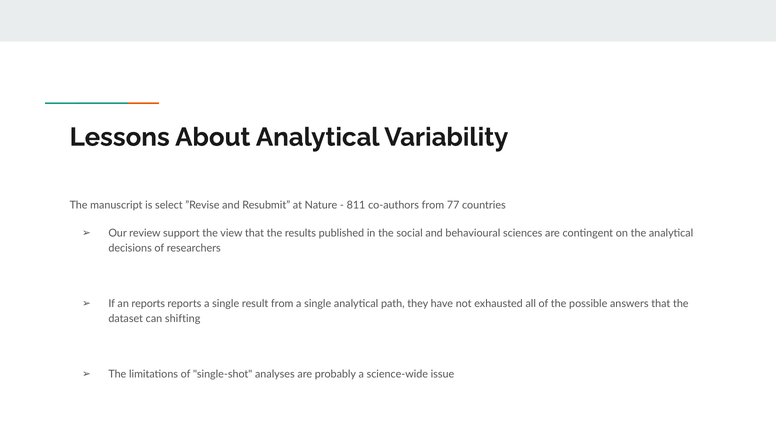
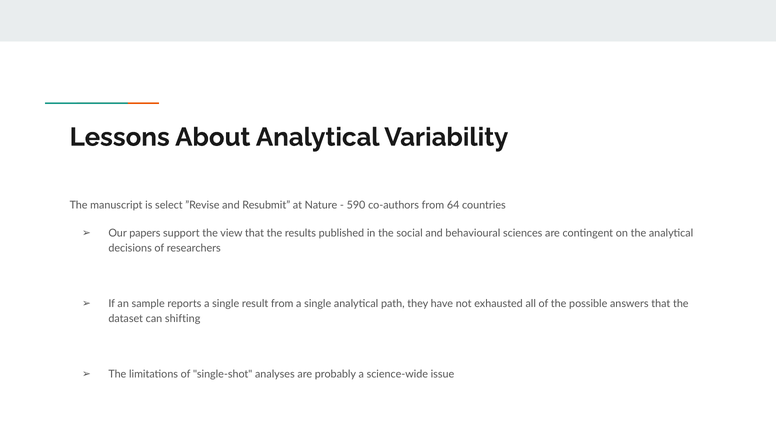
811: 811 -> 590
77: 77 -> 64
review: review -> papers
an reports: reports -> sample
